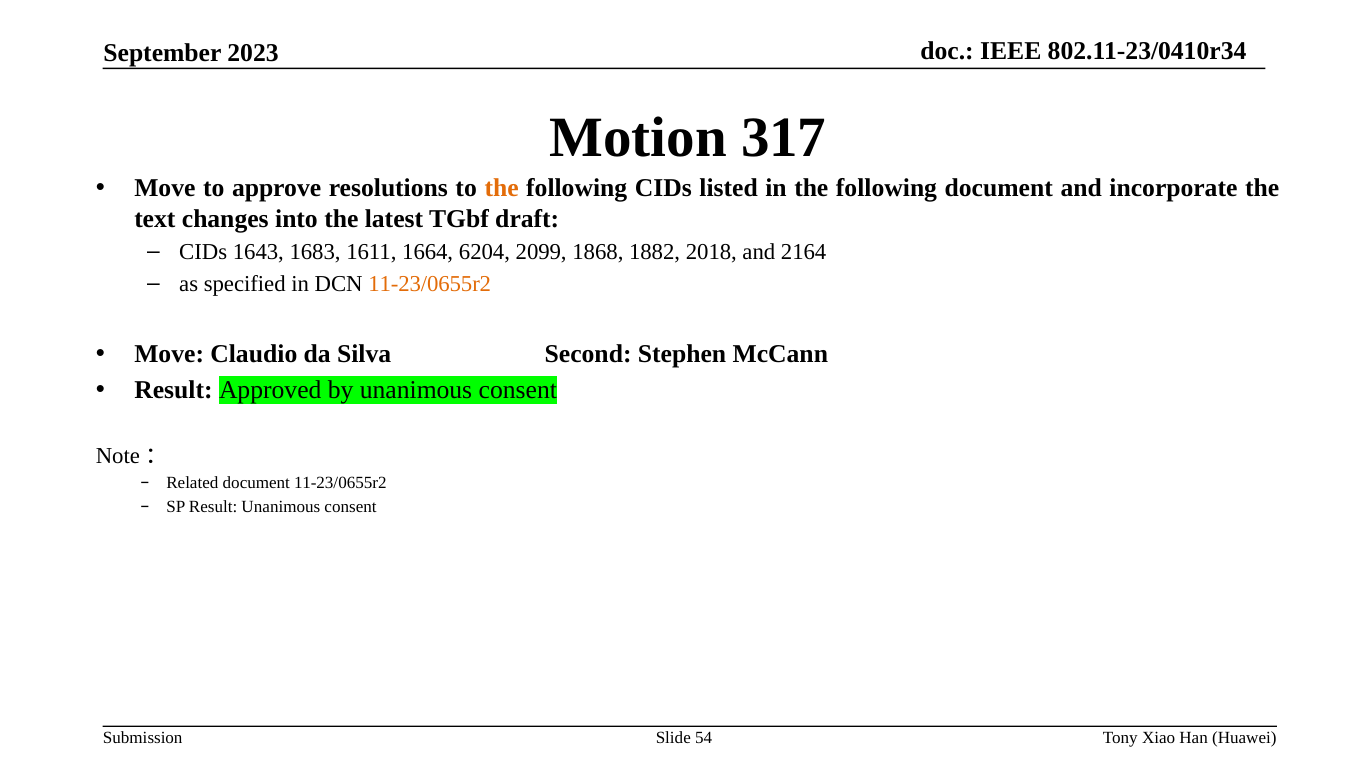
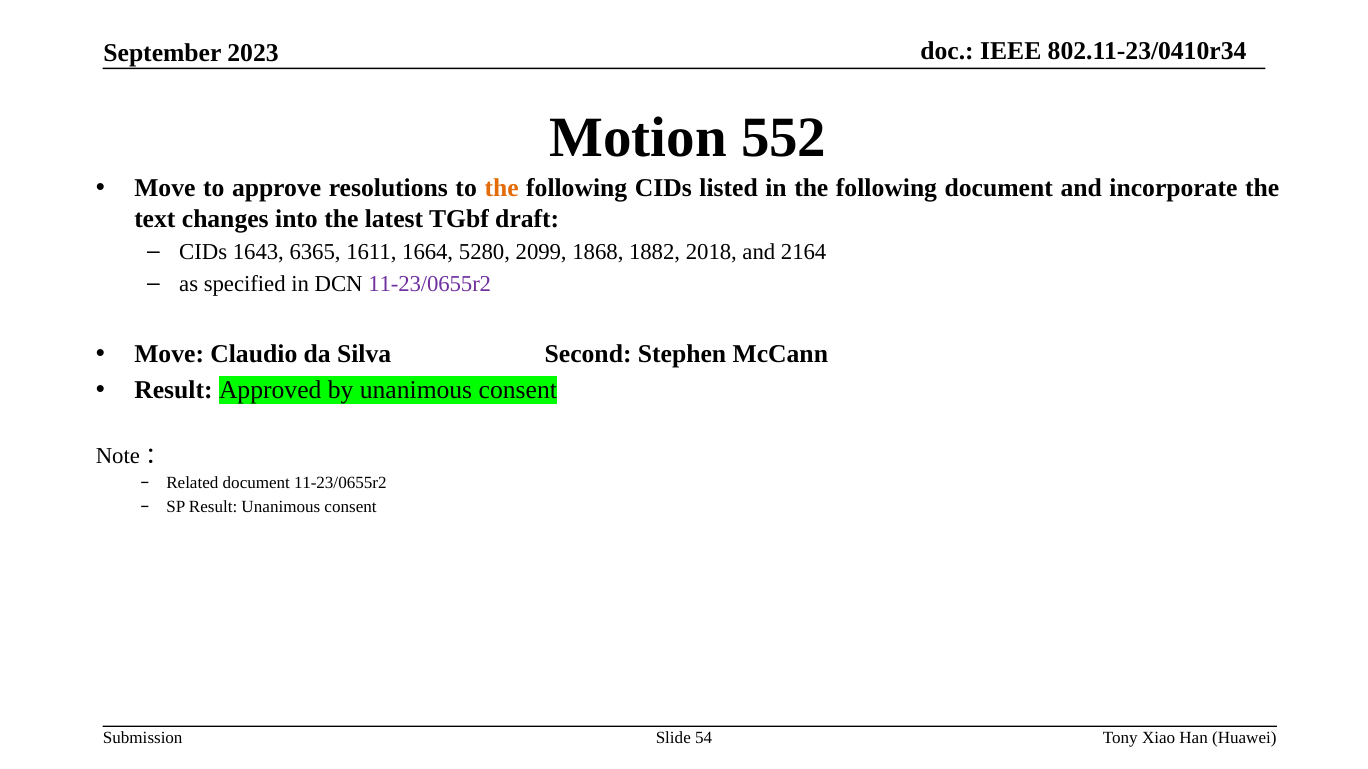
317: 317 -> 552
1683: 1683 -> 6365
6204: 6204 -> 5280
11-23/0655r2 at (430, 284) colour: orange -> purple
